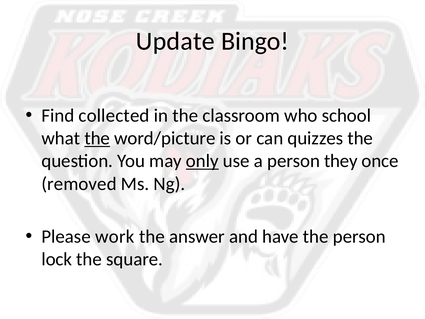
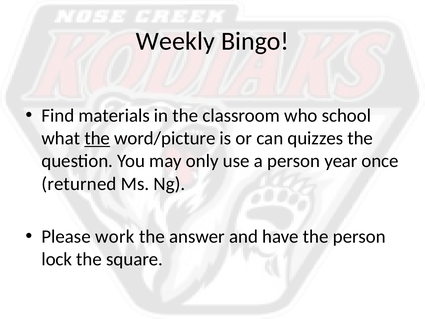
Update: Update -> Weekly
collected: collected -> materials
only underline: present -> none
they: they -> year
removed: removed -> returned
